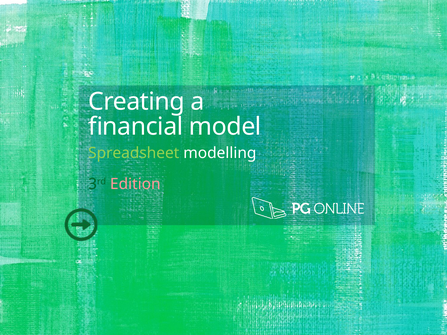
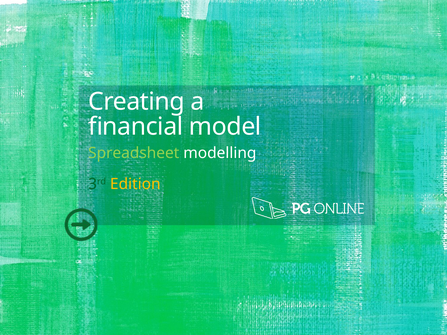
Edition colour: pink -> yellow
